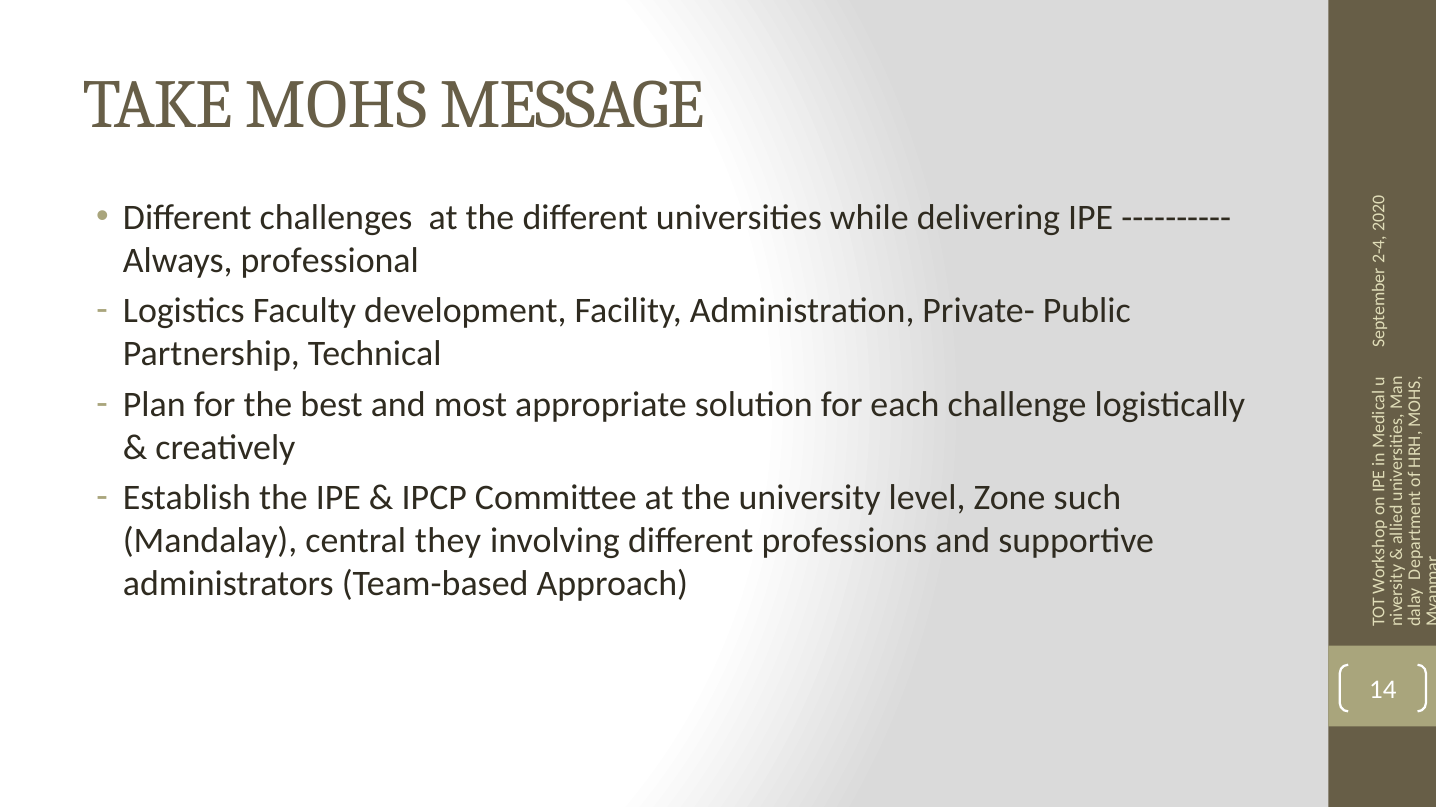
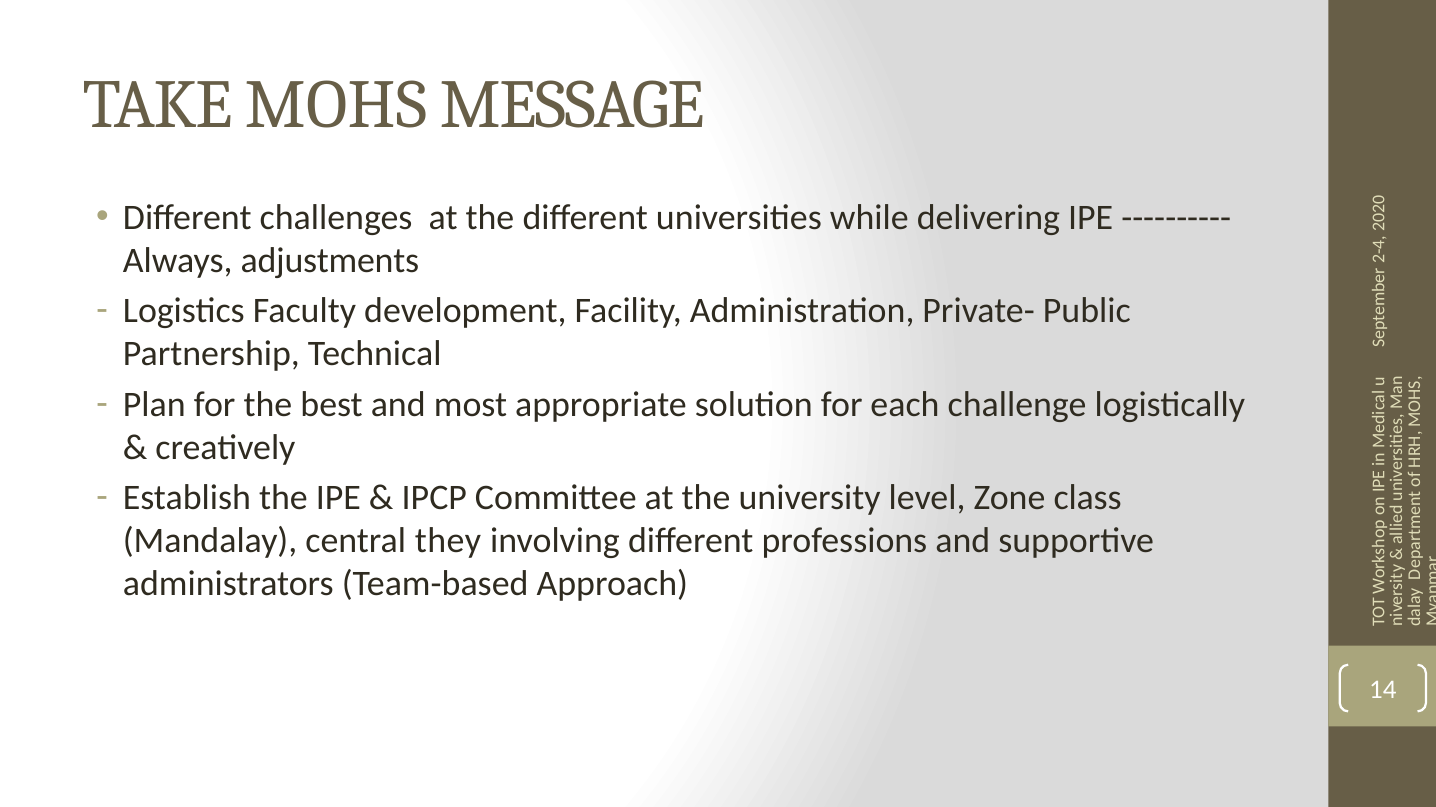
professional: professional -> adjustments
such: such -> class
